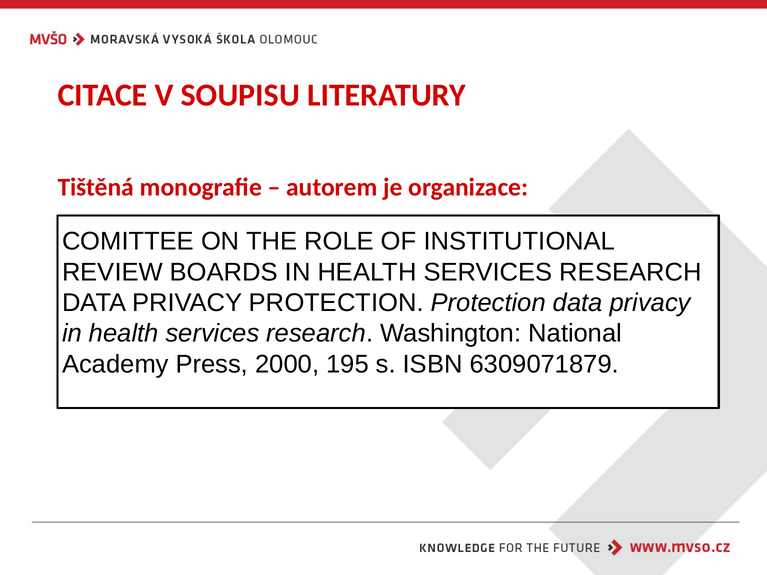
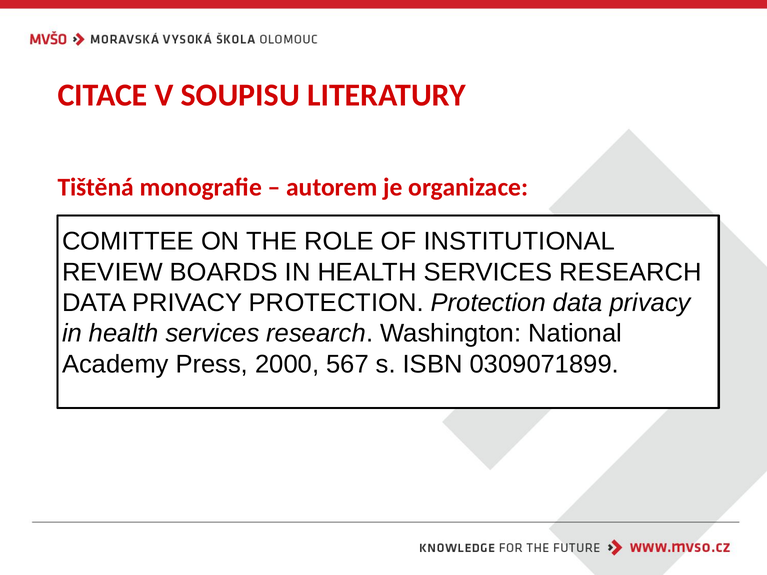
195: 195 -> 567
6309071879: 6309071879 -> 0309071899
